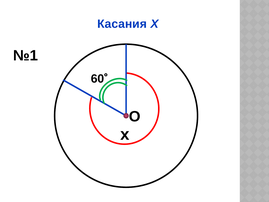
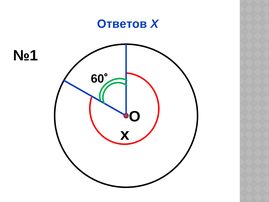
Касания: Касания -> Ответов
